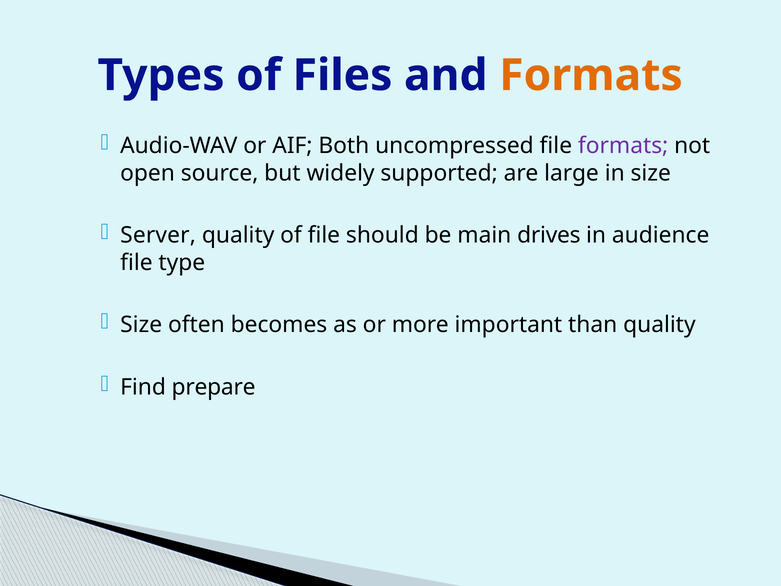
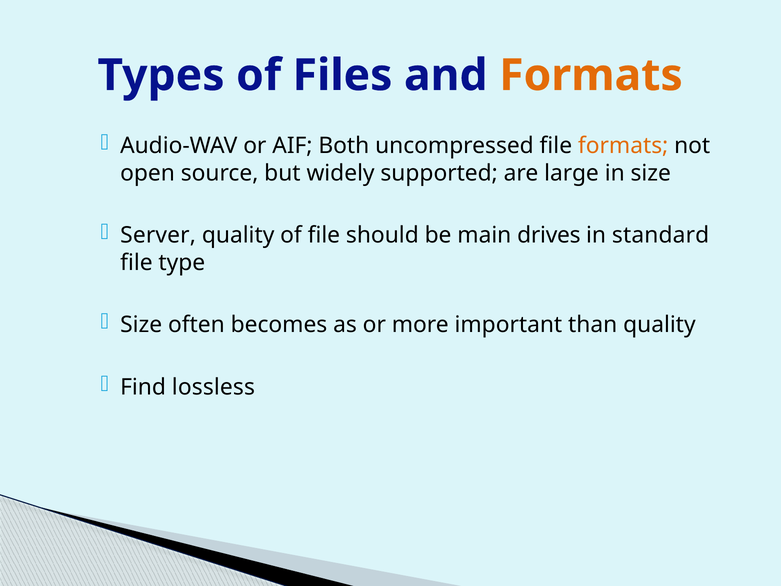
formats at (623, 146) colour: purple -> orange
audience: audience -> standard
prepare: prepare -> lossless
